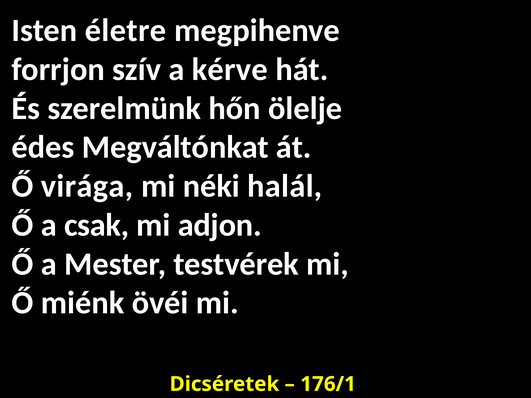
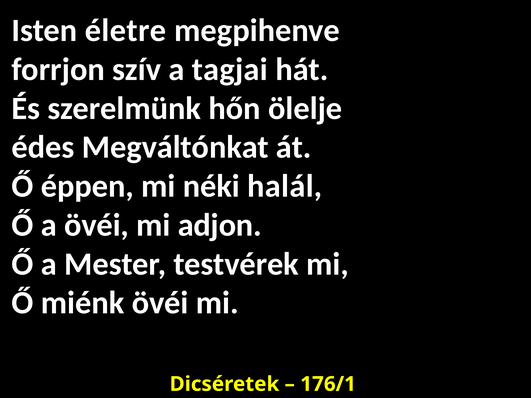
kérve: kérve -> tagjai
virága: virága -> éppen
a csak: csak -> övéi
